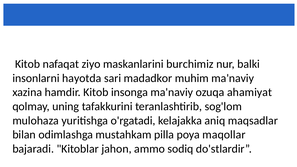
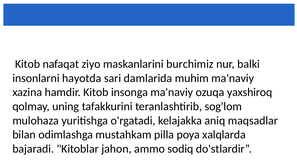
madadkor: madadkor -> damlarida
ahamiyat: ahamiyat -> yaxshiroq
maqollar: maqollar -> xalqlarda
